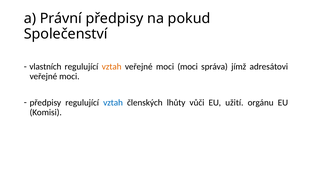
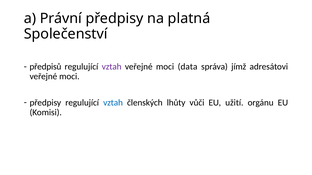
pokud: pokud -> platná
vlastních: vlastních -> předpisů
vztah at (112, 67) colour: orange -> purple
moci moci: moci -> data
